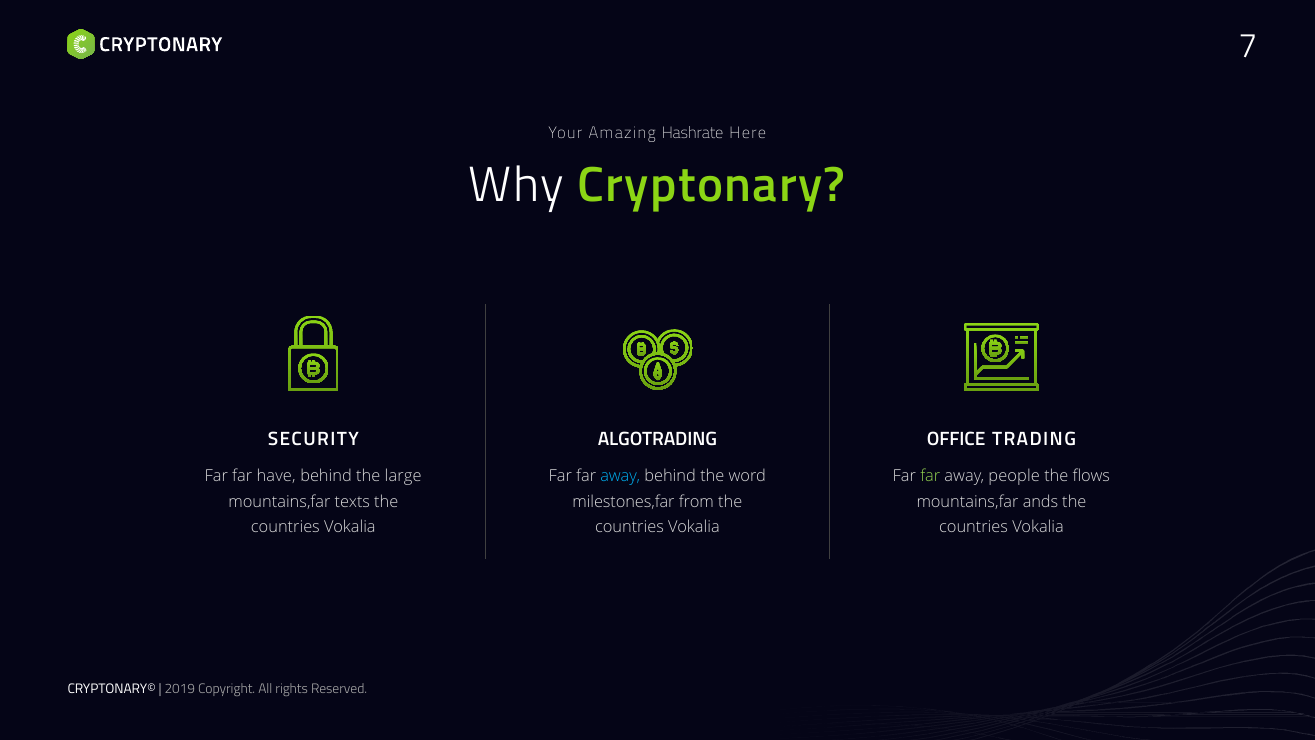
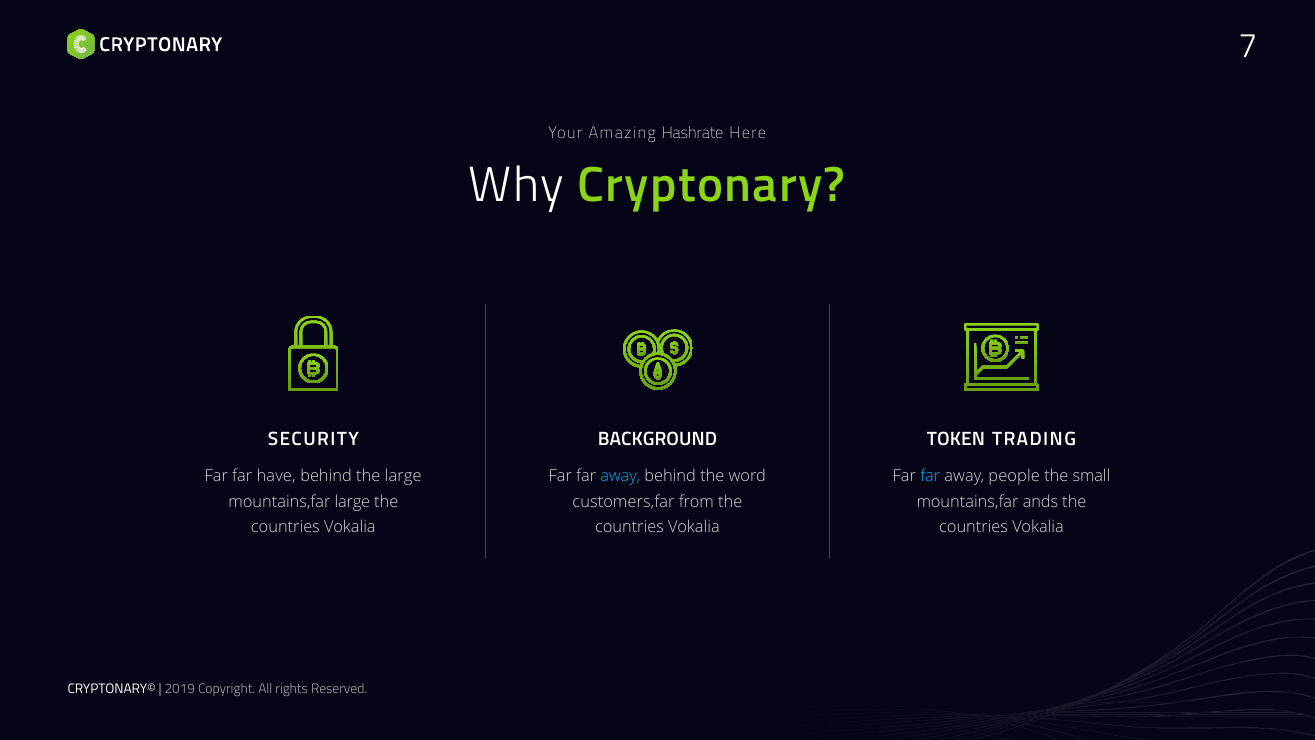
ALGOTRADING: ALGOTRADING -> BACKGROUND
OFFICE: OFFICE -> TOKEN
far at (930, 476) colour: light green -> light blue
flows: flows -> small
mountains,far texts: texts -> large
milestones,far: milestones,far -> customers,far
